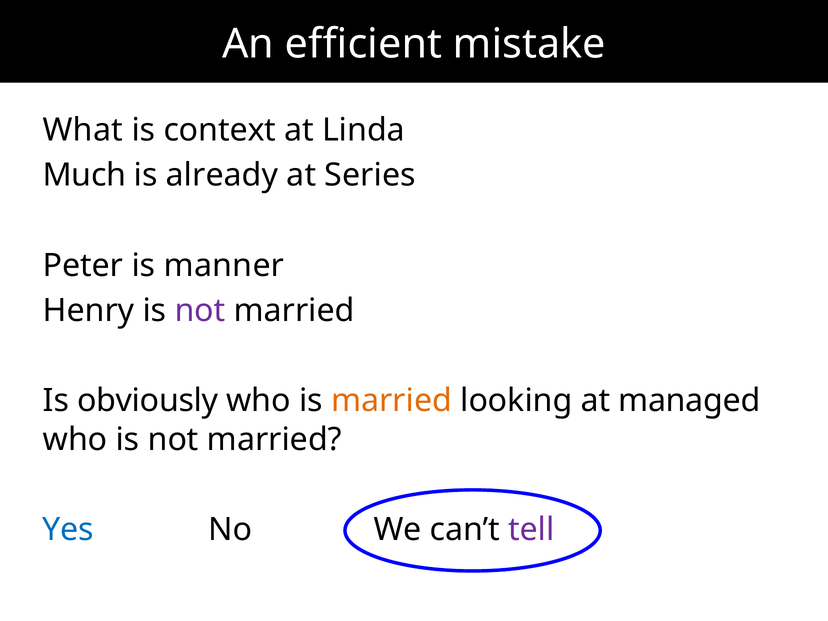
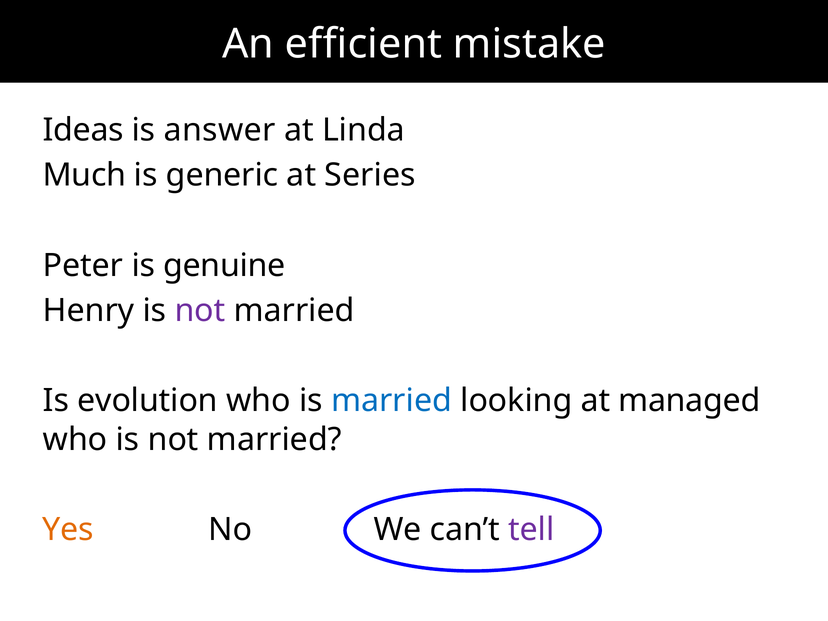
What: What -> Ideas
context: context -> answer
already: already -> generic
manner: manner -> genuine
obviously: obviously -> evolution
married at (392, 401) colour: orange -> blue
Yes colour: blue -> orange
